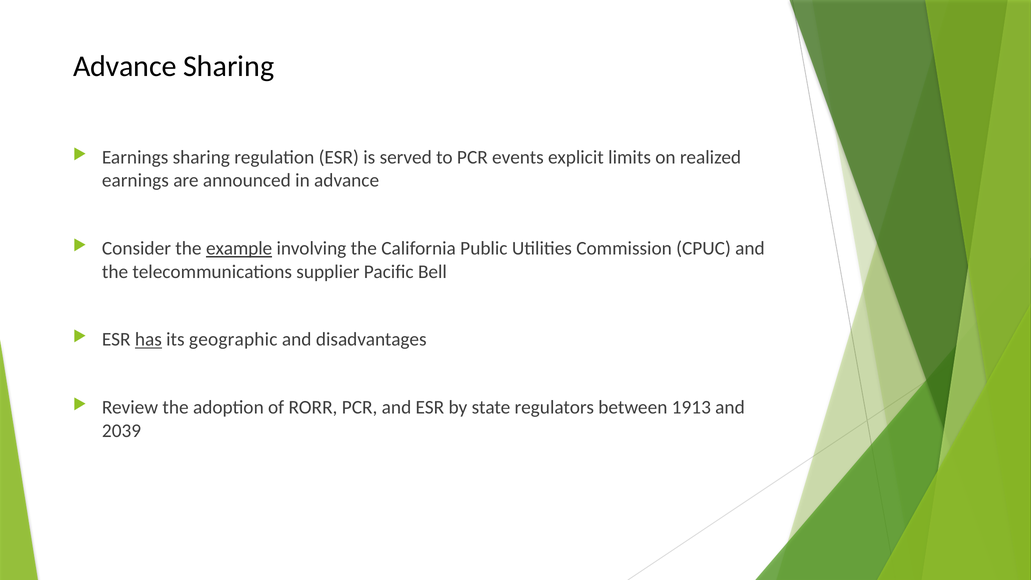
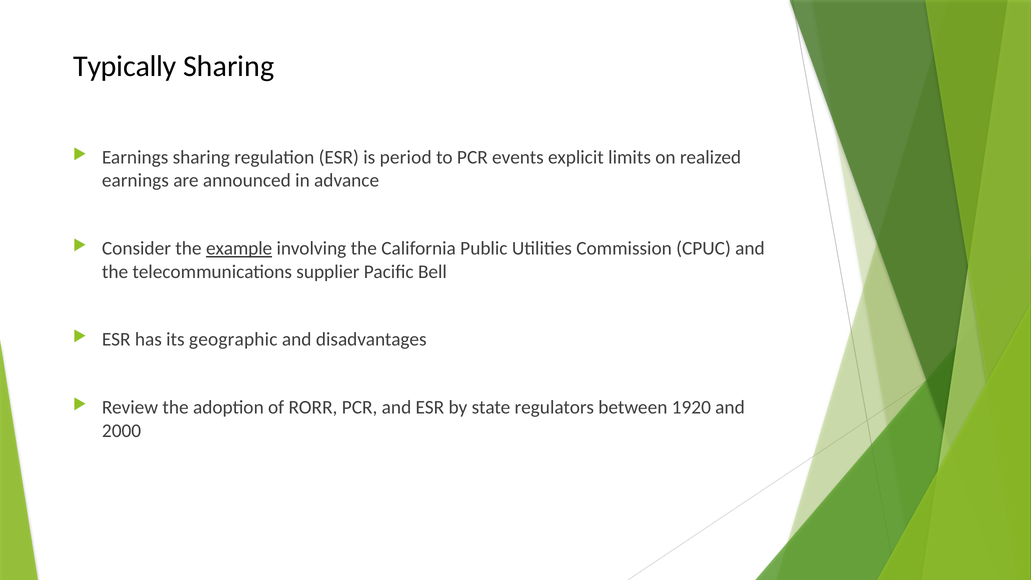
Advance at (125, 66): Advance -> Typically
served: served -> period
has underline: present -> none
1913: 1913 -> 1920
2039: 2039 -> 2000
